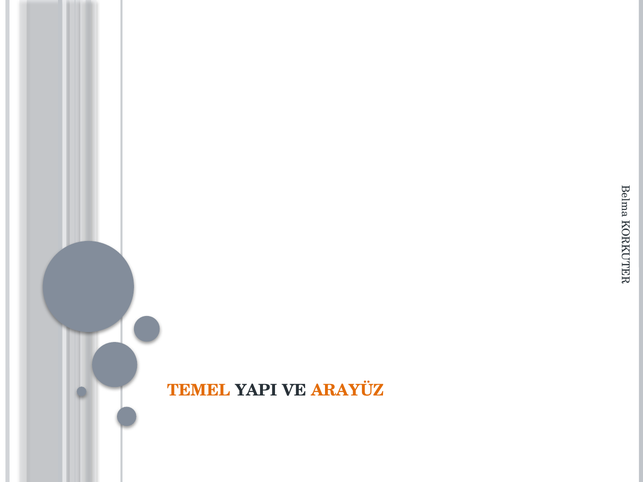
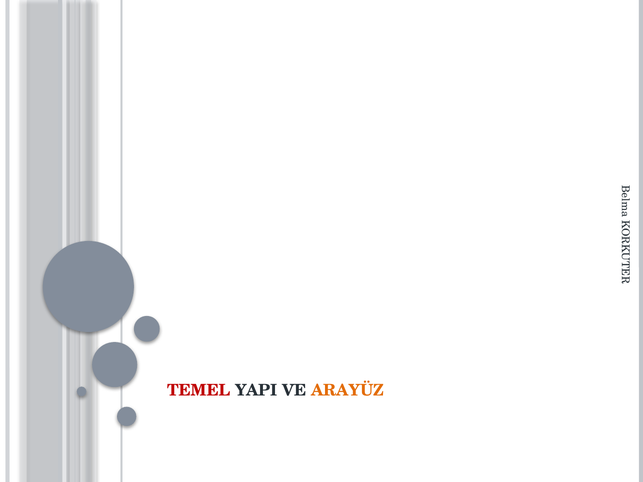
TEMEL colour: orange -> red
